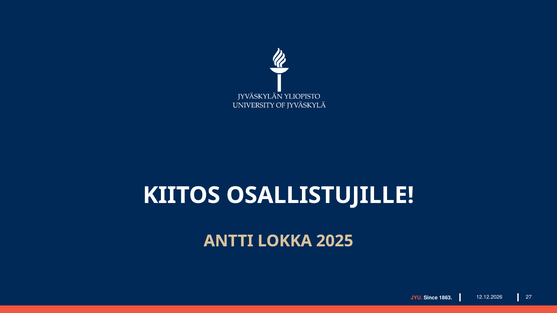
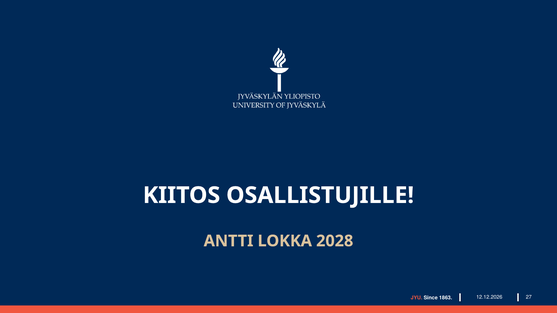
2025: 2025 -> 2028
